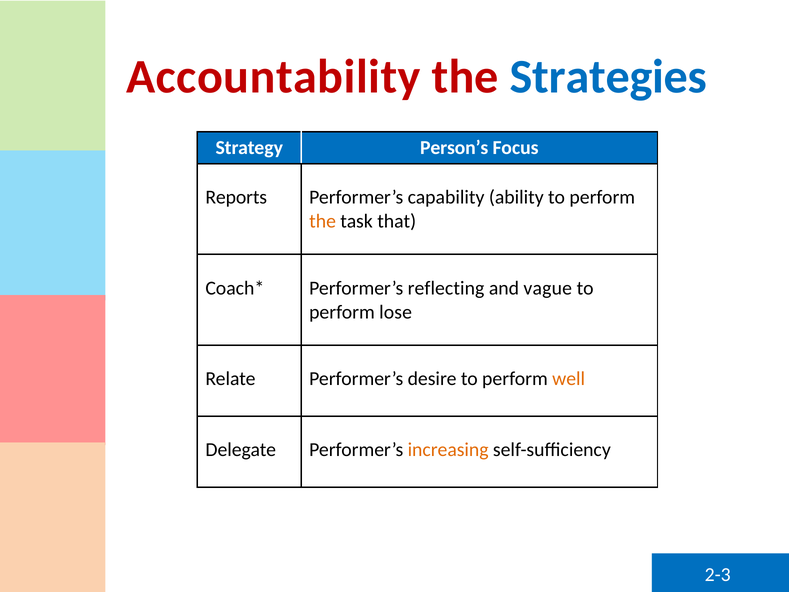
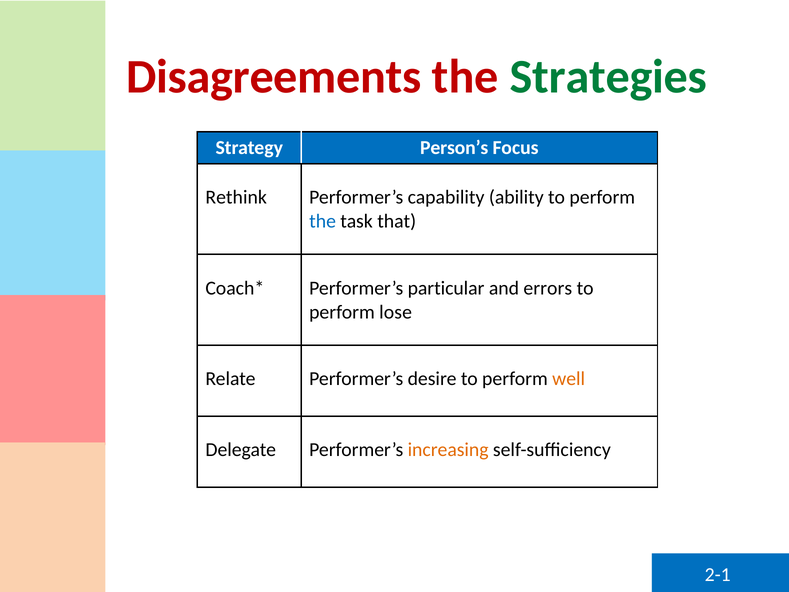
Accountability: Accountability -> Disagreements
Strategies colour: blue -> green
Reports: Reports -> Rethink
the at (323, 221) colour: orange -> blue
reflecting: reflecting -> particular
vague: vague -> errors
2-3: 2-3 -> 2-1
